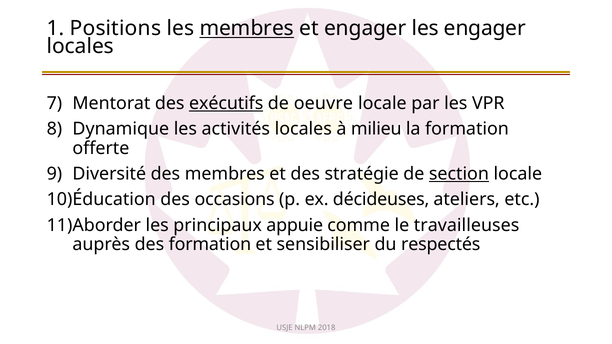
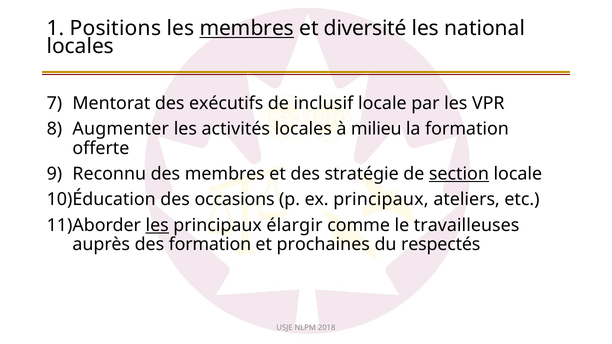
et engager: engager -> diversité
les engager: engager -> national
exécutifs underline: present -> none
oeuvre: oeuvre -> inclusif
Dynamique: Dynamique -> Augmenter
Diversité: Diversité -> Reconnu
ex décideuses: décideuses -> principaux
les at (157, 225) underline: none -> present
appuie: appuie -> élargir
sensibiliser: sensibiliser -> prochaines
